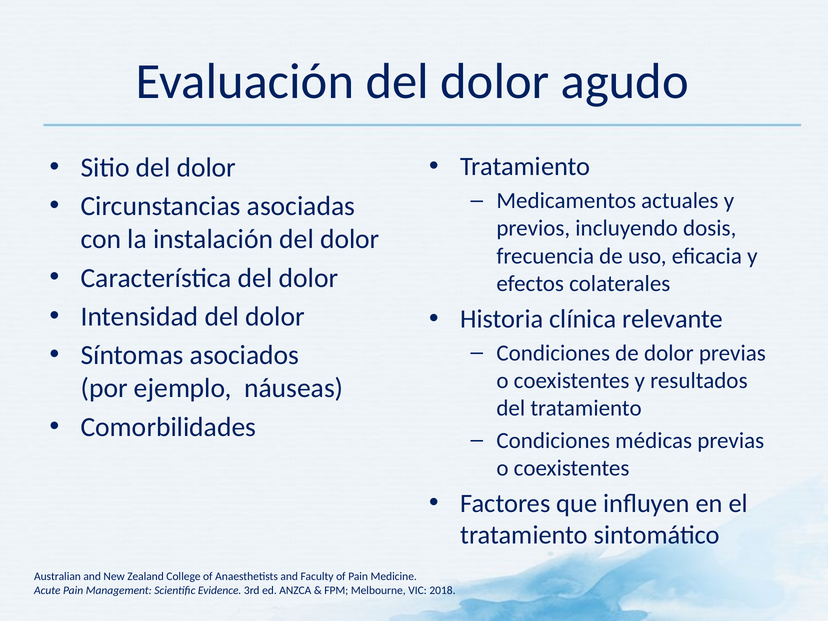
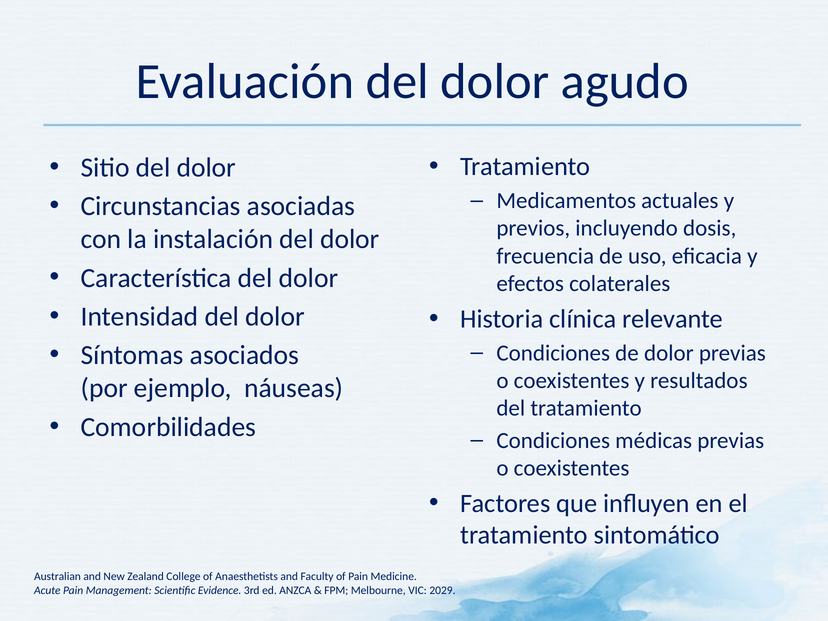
2018: 2018 -> 2029
